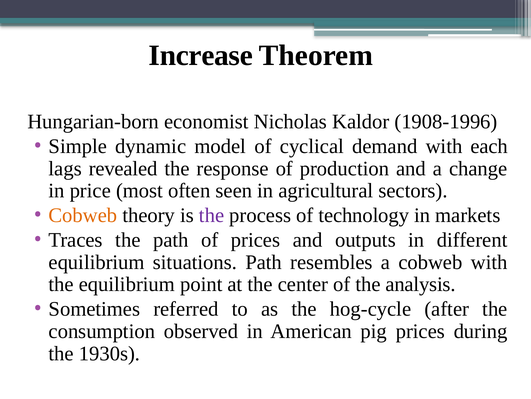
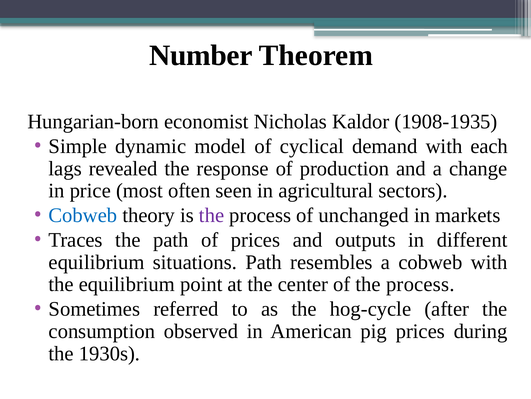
Increase: Increase -> Number
1908-1996: 1908-1996 -> 1908-1935
Cobweb at (83, 215) colour: orange -> blue
technology: technology -> unchanged
of the analysis: analysis -> process
